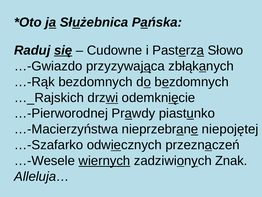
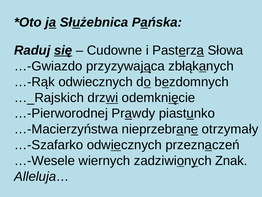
Słowo: Słowo -> Słowa
…-Rąk bezdomnych: bezdomnych -> odwiecznych
niepojętej: niepojętej -> otrzymały
wiernych underline: present -> none
